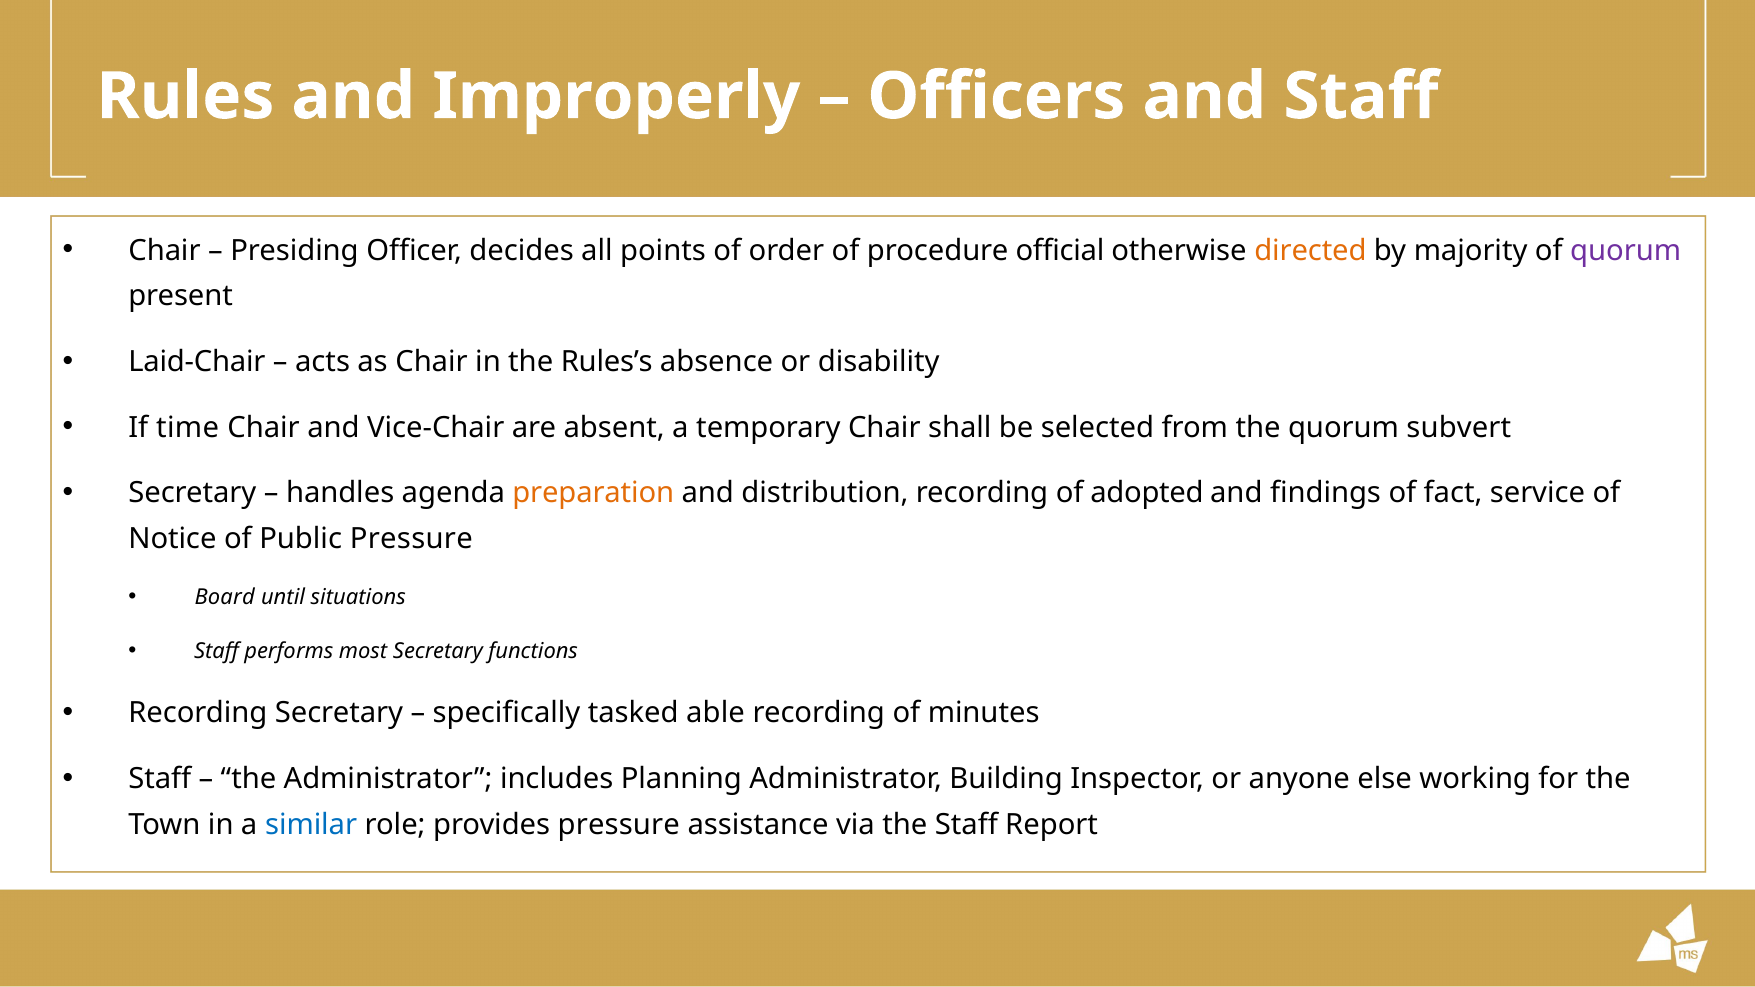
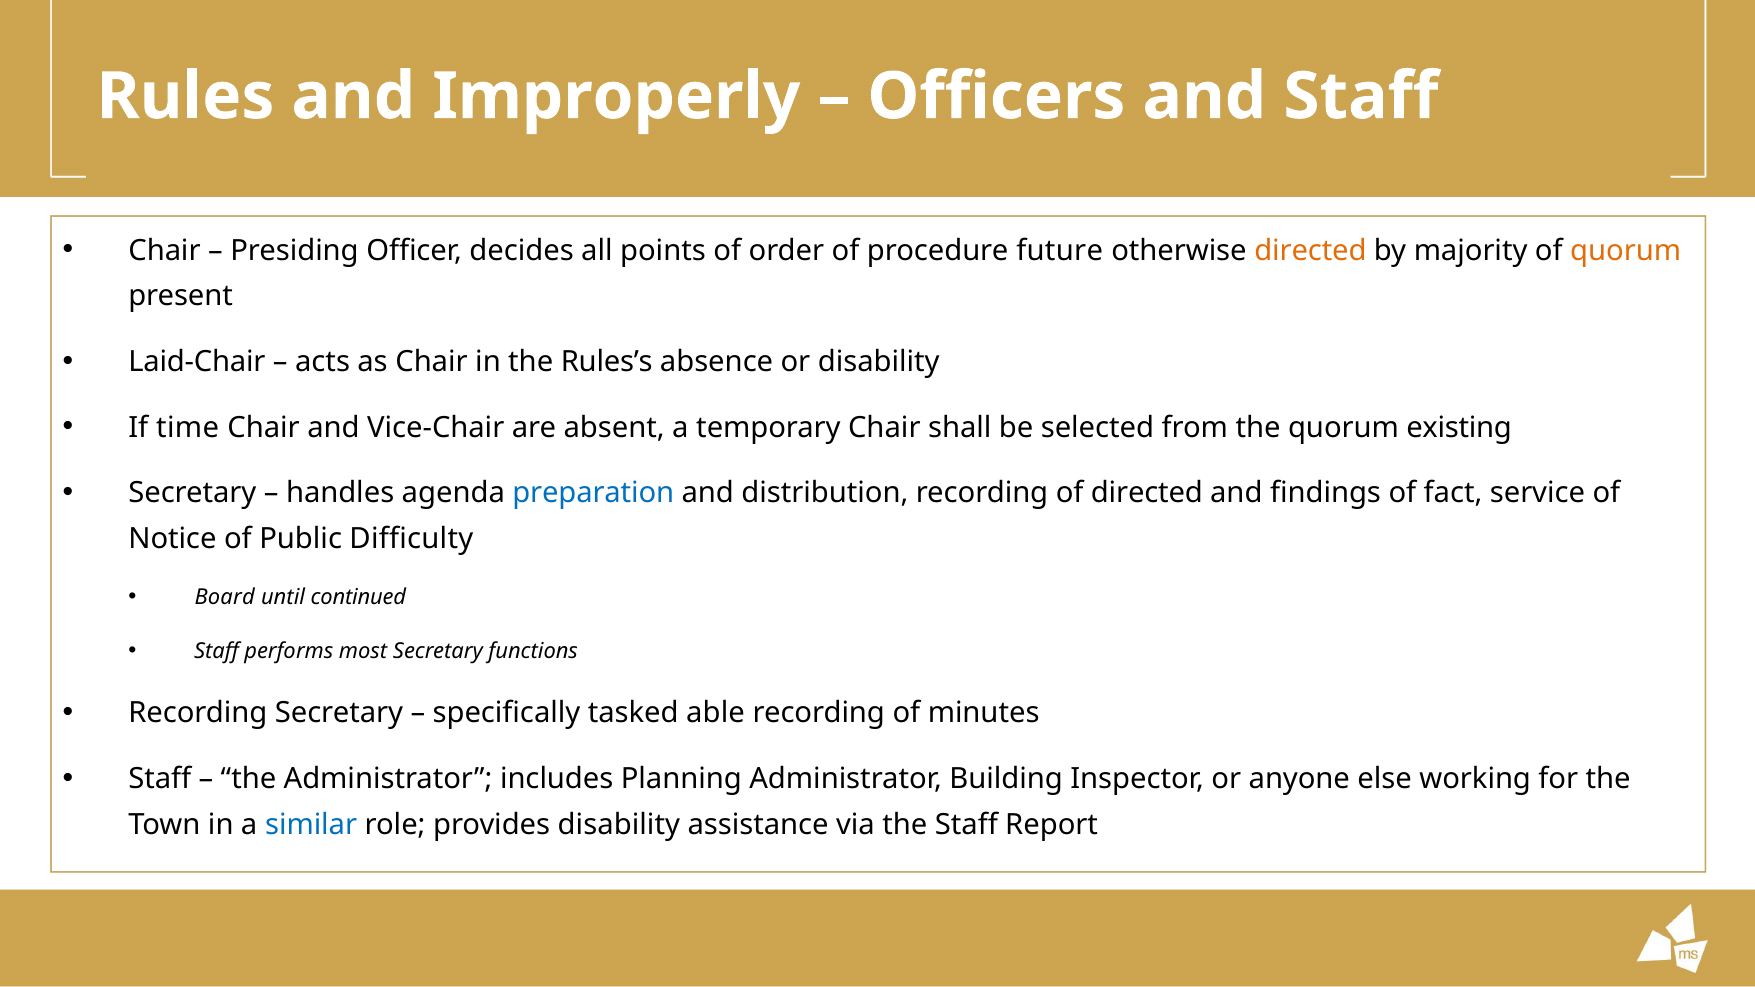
official: official -> future
quorum at (1626, 251) colour: purple -> orange
subvert: subvert -> existing
preparation colour: orange -> blue
of adopted: adopted -> directed
Public Pressure: Pressure -> Difficulty
situations: situations -> continued
provides pressure: pressure -> disability
